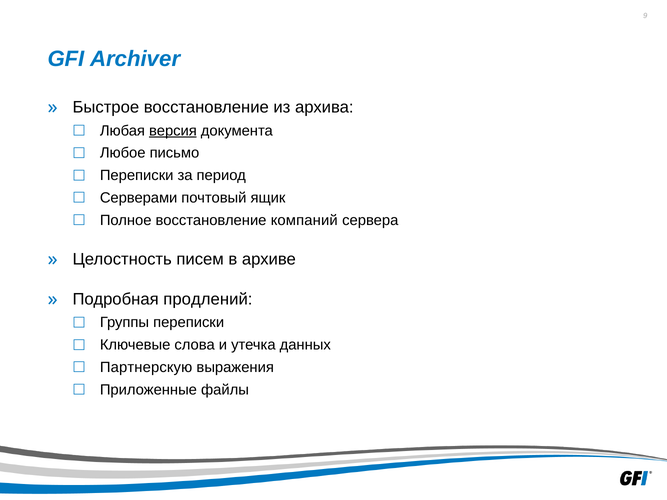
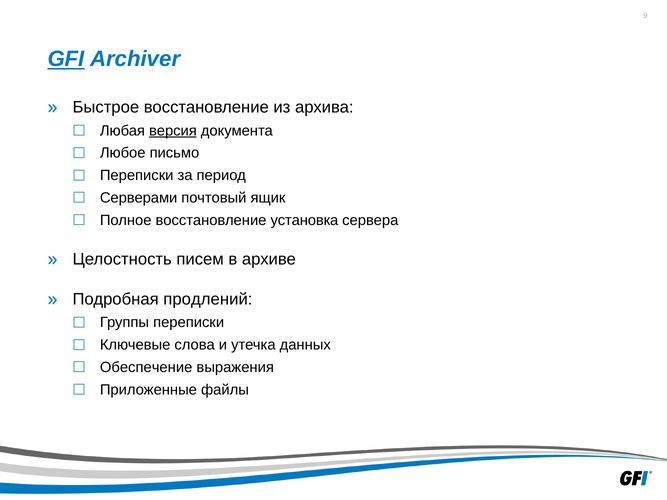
GFI underline: none -> present
компаний: компаний -> установка
Партнерскую: Партнерскую -> Обеспечение
